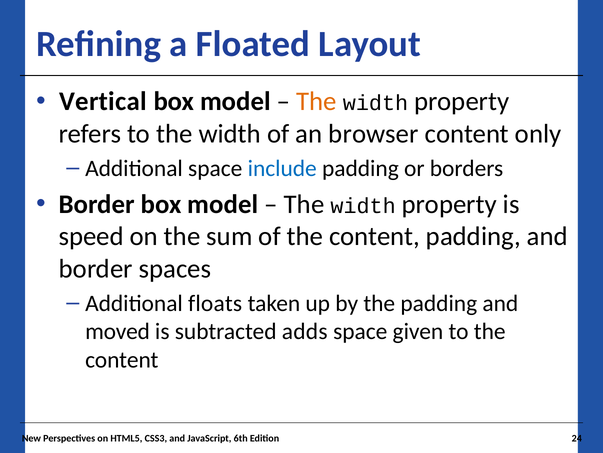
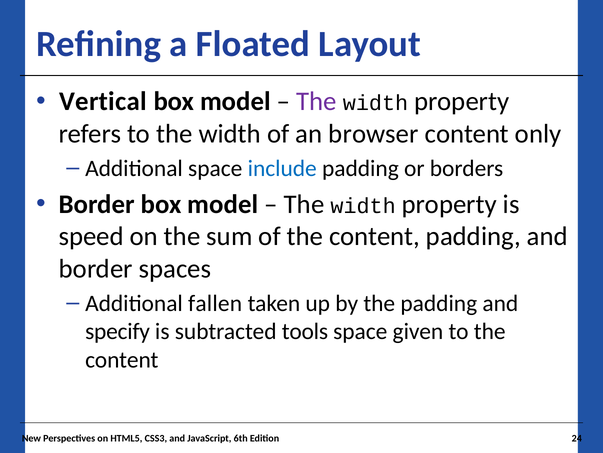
The at (317, 101) colour: orange -> purple
floats: floats -> fallen
moved: moved -> specify
adds: adds -> tools
